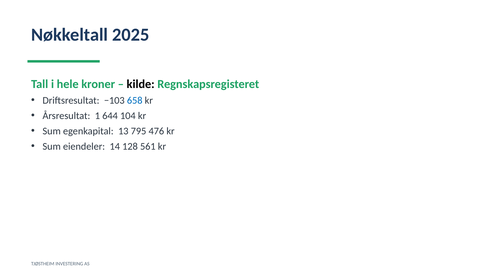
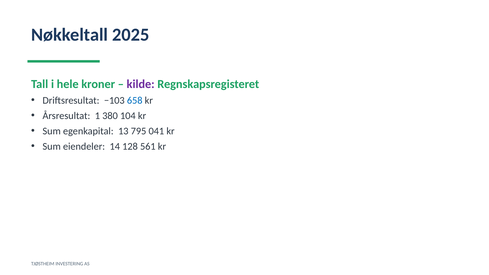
kilde colour: black -> purple
644: 644 -> 380
476: 476 -> 041
